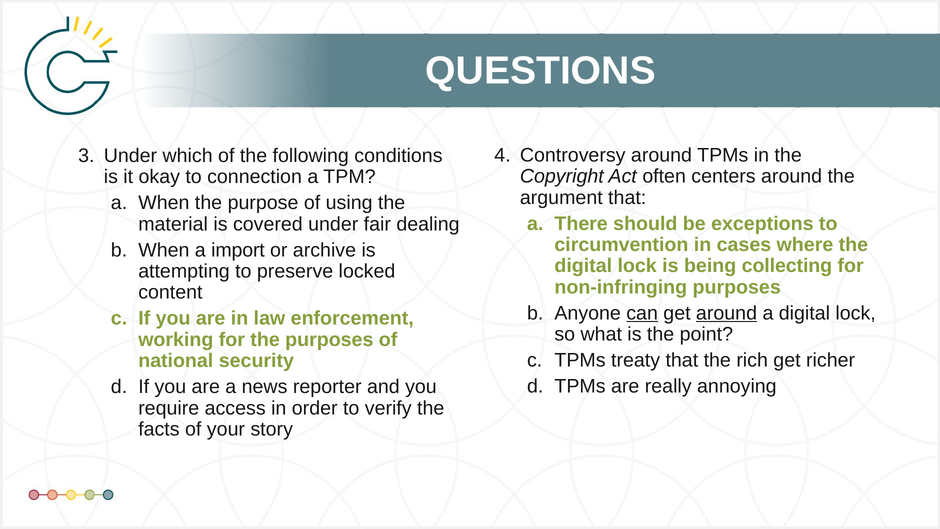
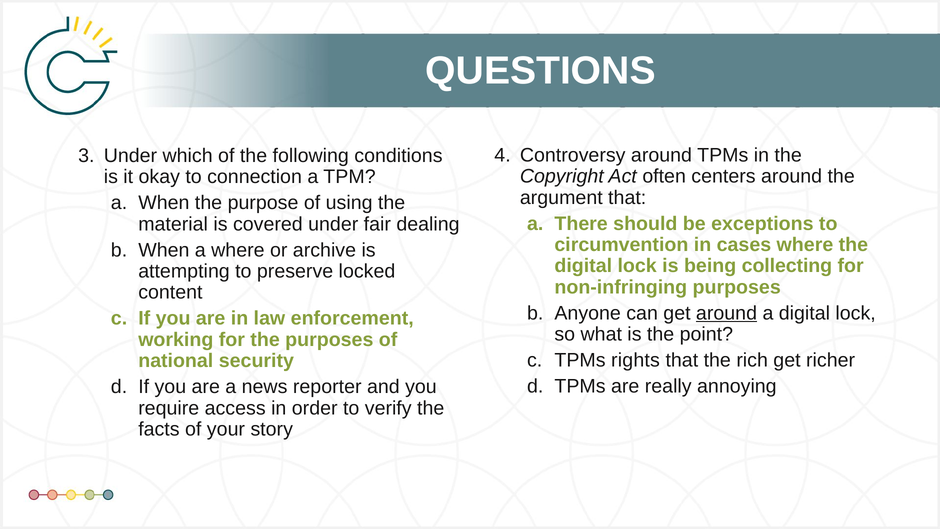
a import: import -> where
can underline: present -> none
treaty: treaty -> rights
